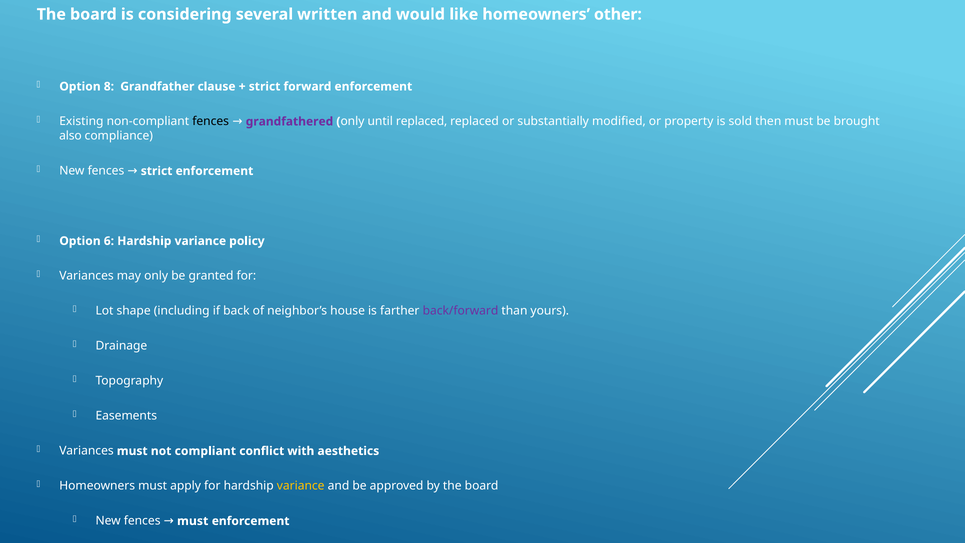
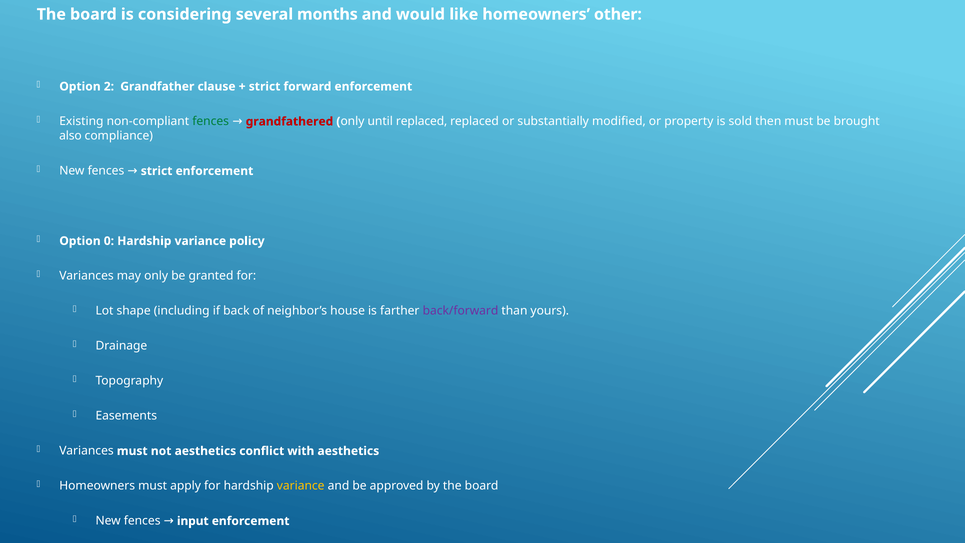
written: written -> months
8: 8 -> 2
fences at (211, 121) colour: black -> green
grandfathered colour: purple -> red
6: 6 -> 0
not compliant: compliant -> aesthetics
must at (193, 521): must -> input
